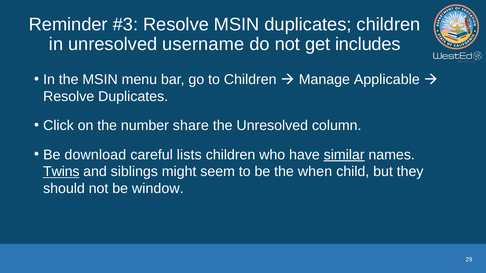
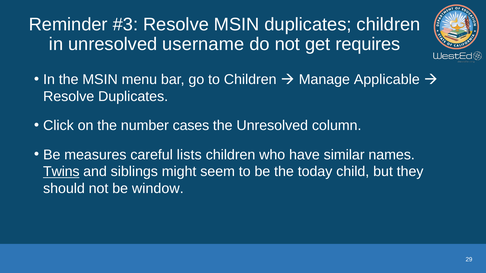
includes: includes -> requires
share: share -> cases
download: download -> measures
similar underline: present -> none
when: when -> today
